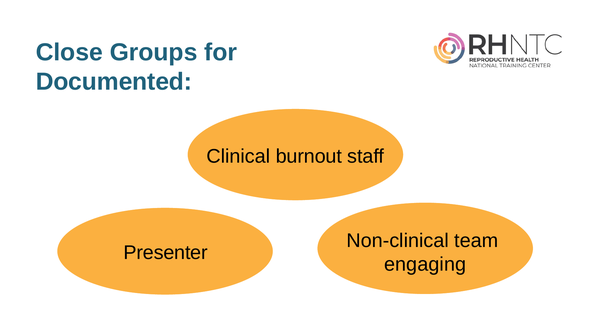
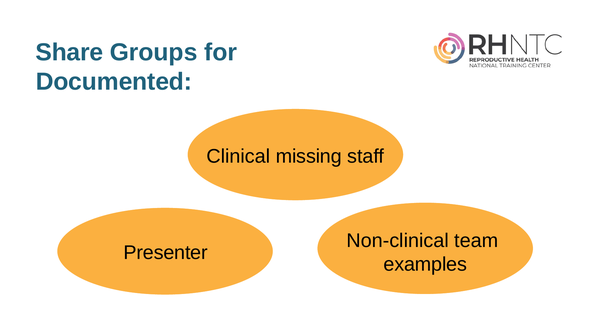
Close: Close -> Share
burnout: burnout -> missing
engaging: engaging -> examples
